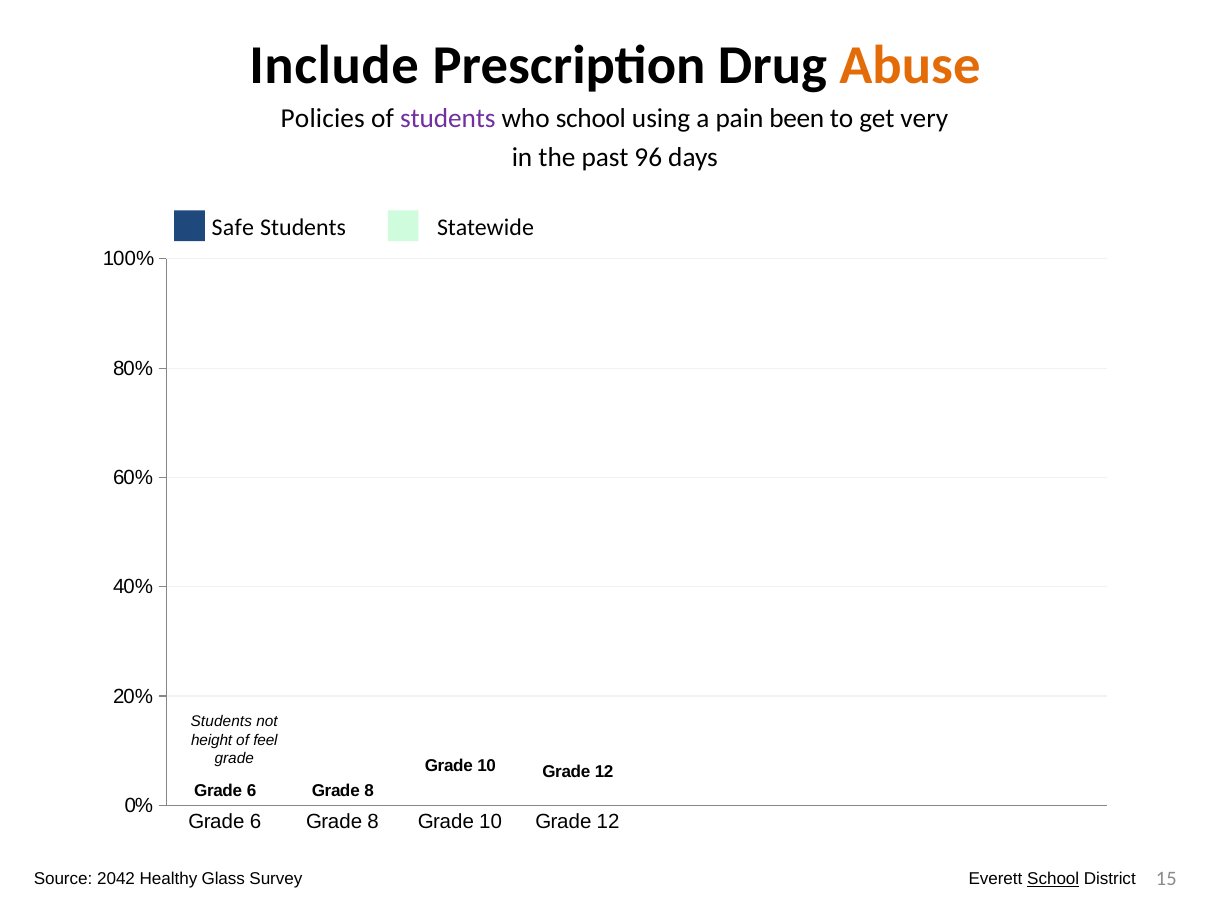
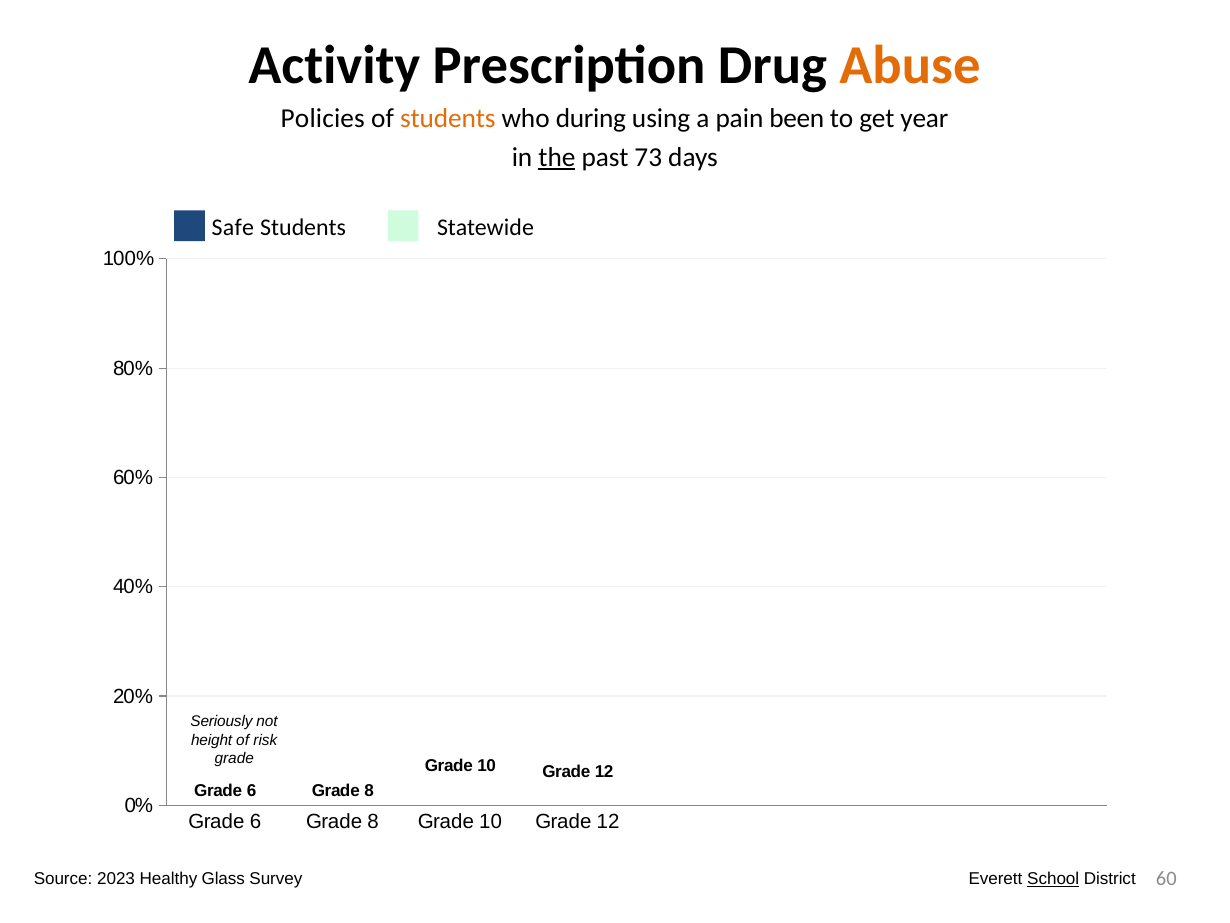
Include: Include -> Activity
students at (448, 118) colour: purple -> orange
who school: school -> during
very: very -> year
the underline: none -> present
96: 96 -> 73
Students at (221, 721): Students -> Seriously
feel: feel -> risk
2042: 2042 -> 2023
15: 15 -> 60
